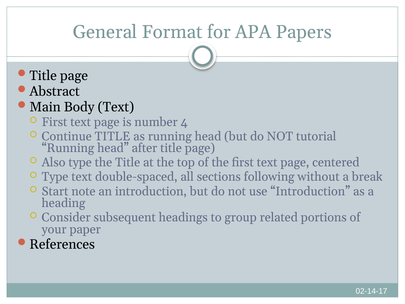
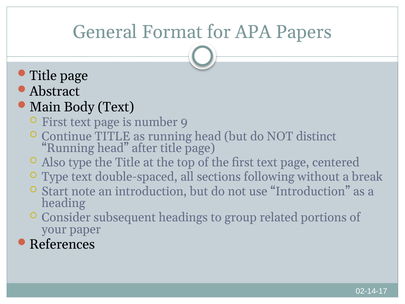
4: 4 -> 9
tutorial: tutorial -> distinct
